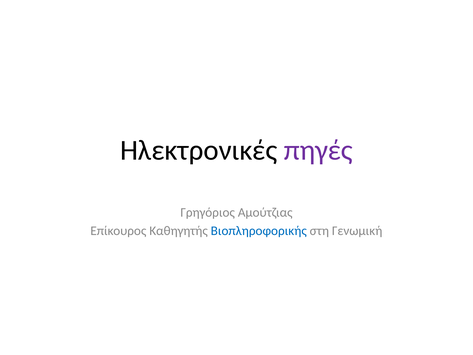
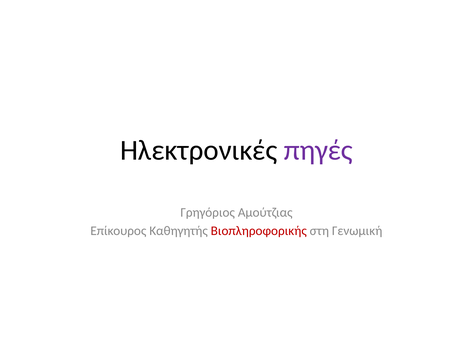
Βιοπληροφορικής colour: blue -> red
